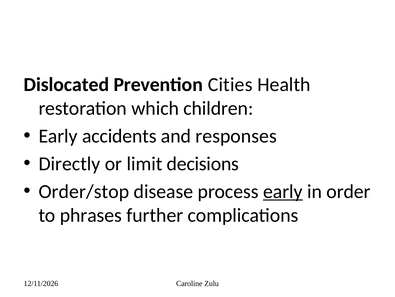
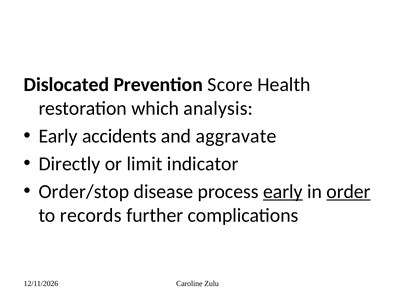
Cities: Cities -> Score
children: children -> analysis
responses: responses -> aggravate
decisions: decisions -> indicator
order underline: none -> present
phrases: phrases -> records
